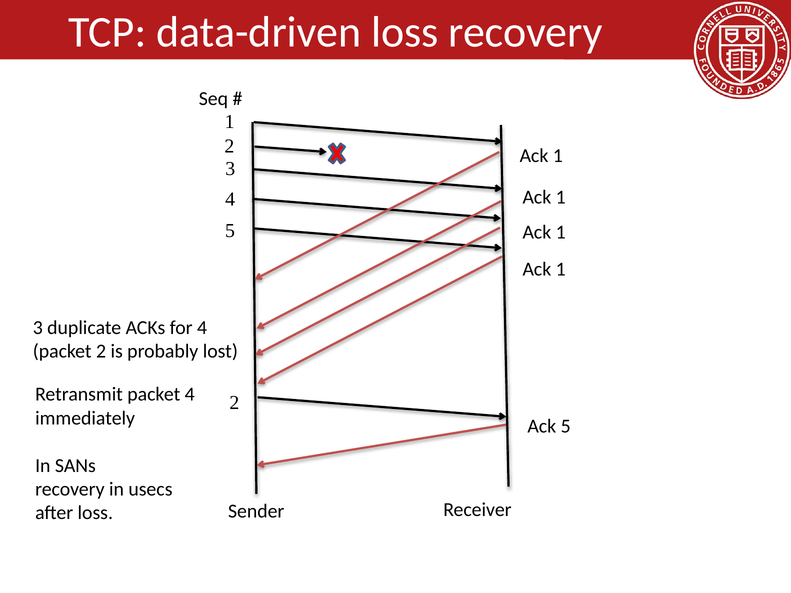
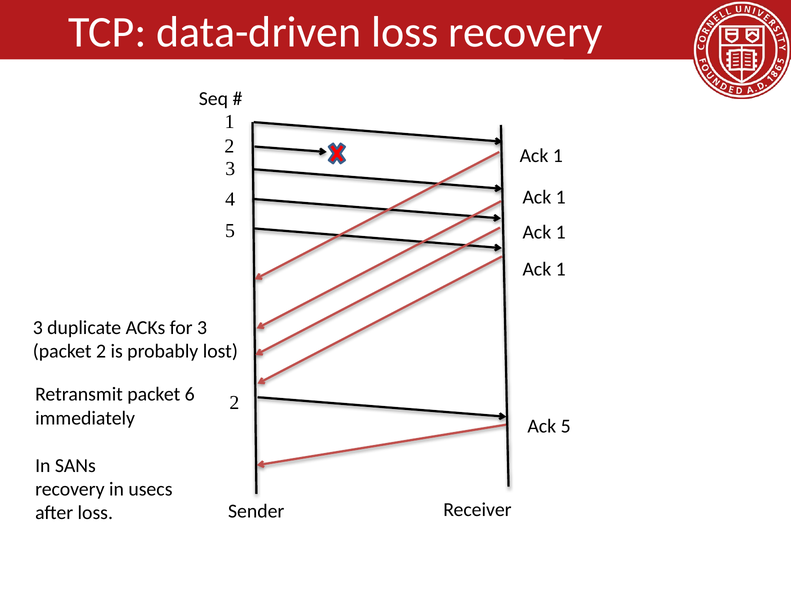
for 4: 4 -> 3
packet 4: 4 -> 6
